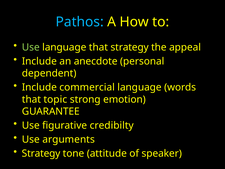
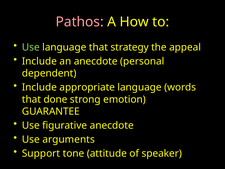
Pathos colour: light blue -> pink
commercial: commercial -> appropriate
topic: topic -> done
figurative credibilty: credibilty -> anecdote
Strategy at (41, 153): Strategy -> Support
